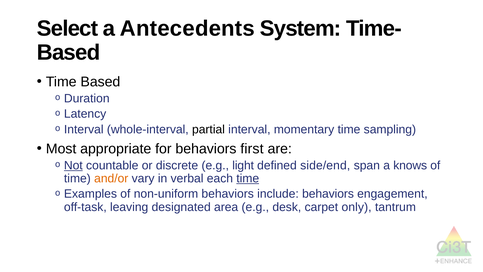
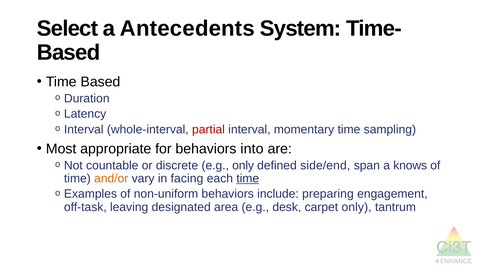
partial colour: black -> red
first: first -> into
Not underline: present -> none
e.g light: light -> only
verbal: verbal -> facing
include behaviors: behaviors -> preparing
